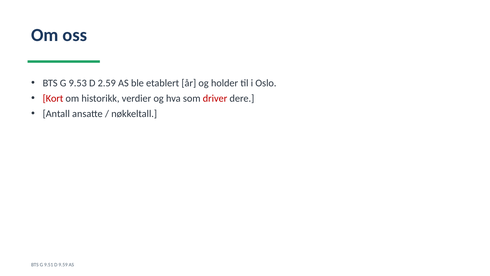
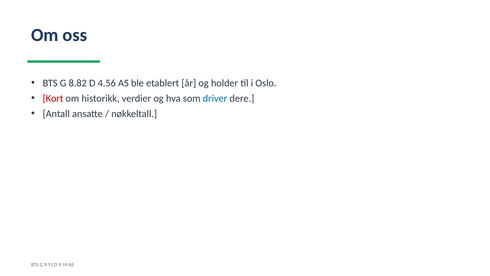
9.53: 9.53 -> 8.82
2.59: 2.59 -> 4.56
driver colour: red -> blue
